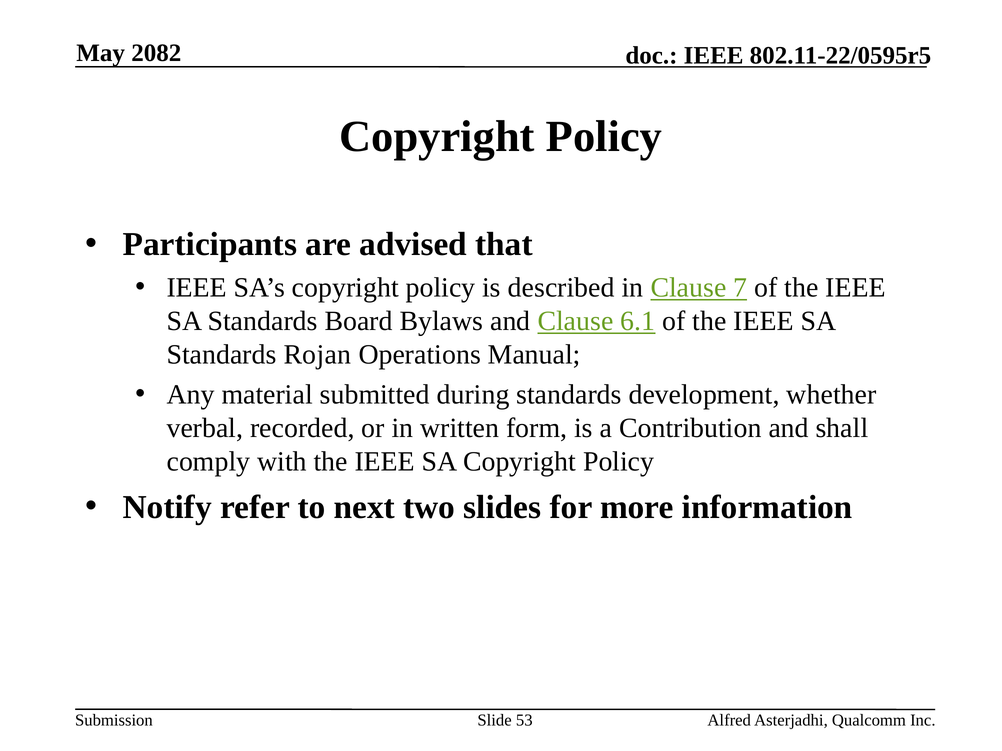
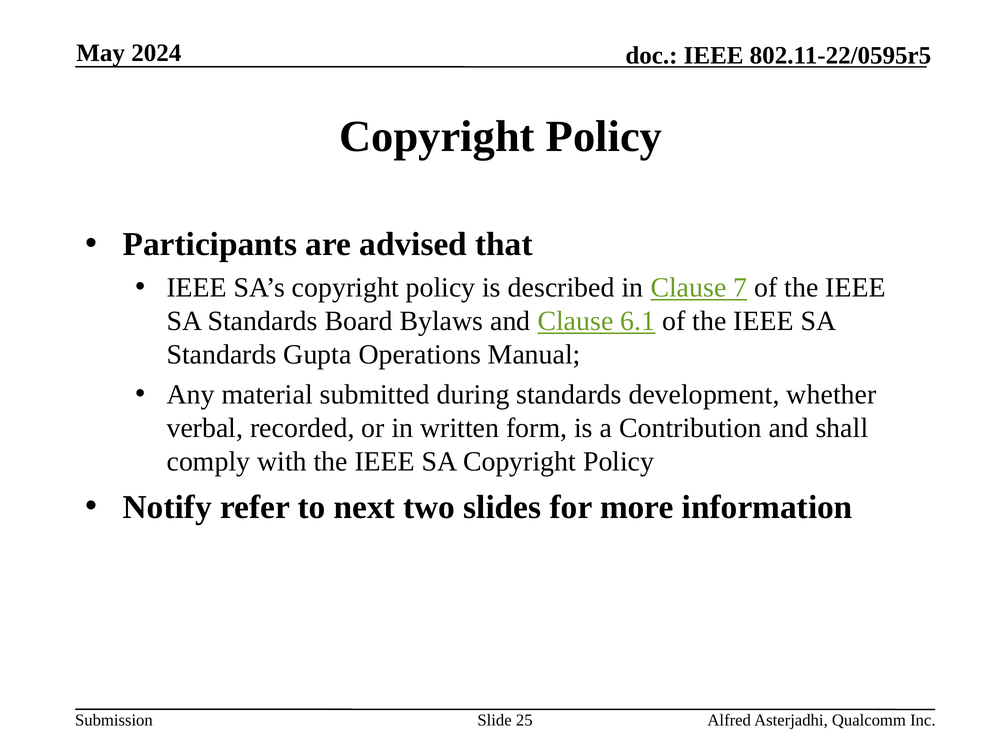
2082: 2082 -> 2024
Rojan: Rojan -> Gupta
53: 53 -> 25
